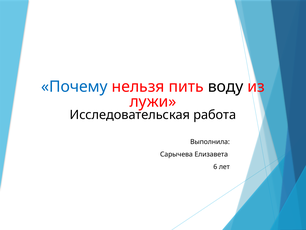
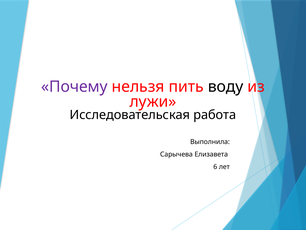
Почему colour: blue -> purple
